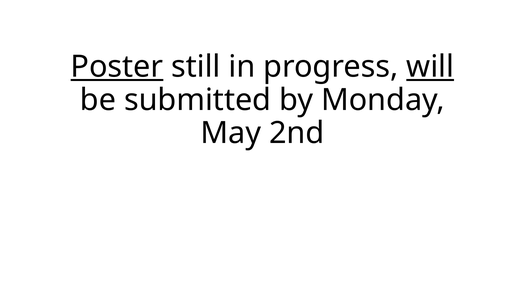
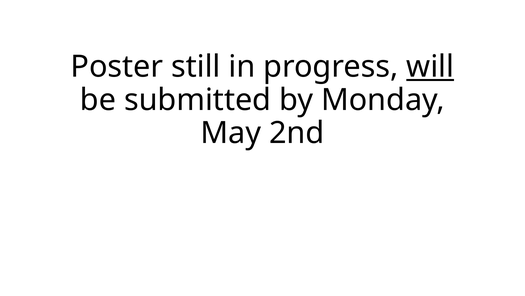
Poster underline: present -> none
